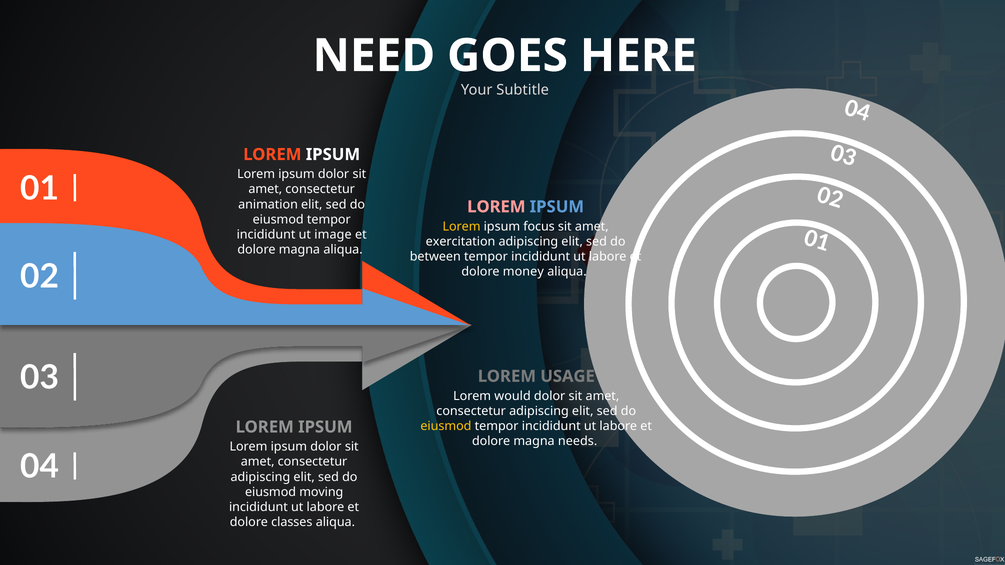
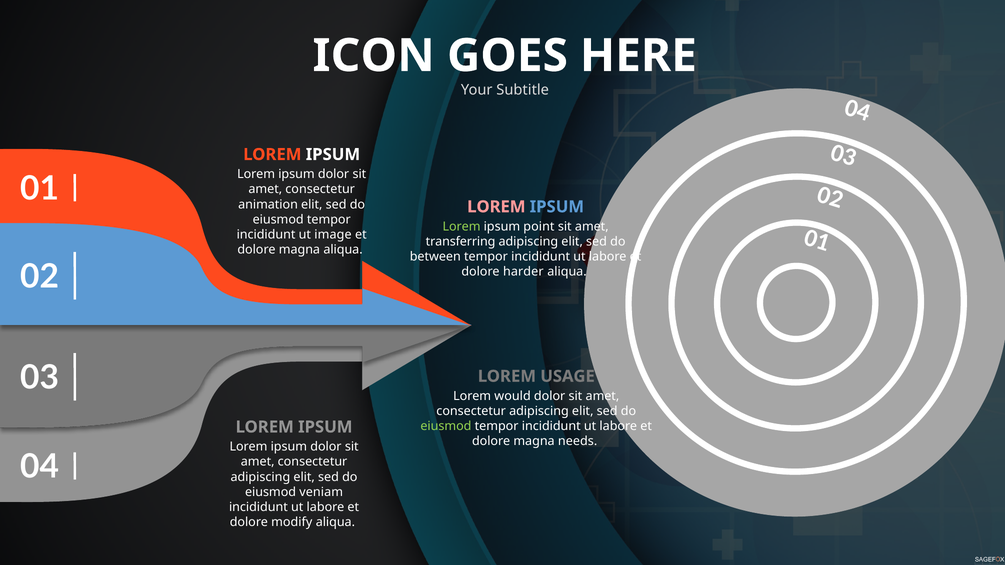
NEED: NEED -> ICON
Lorem at (462, 227) colour: yellow -> light green
focus: focus -> point
exercitation: exercitation -> transferring
money: money -> harder
eiusmod at (446, 426) colour: yellow -> light green
moving: moving -> veniam
classes: classes -> modify
